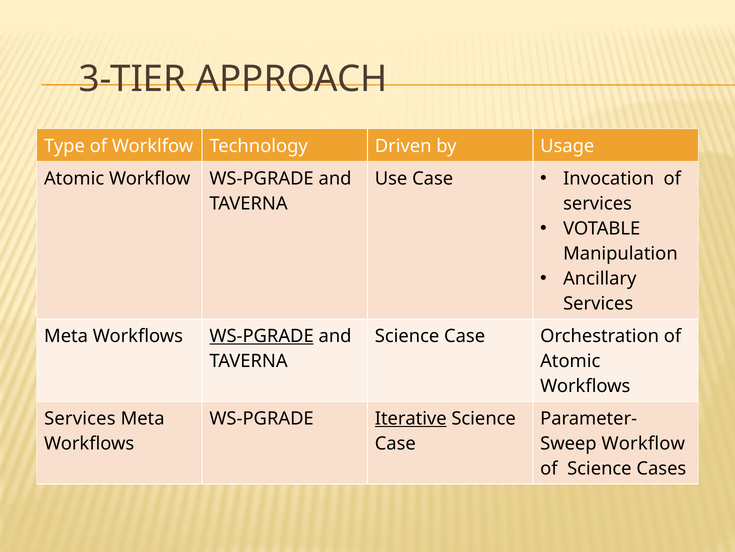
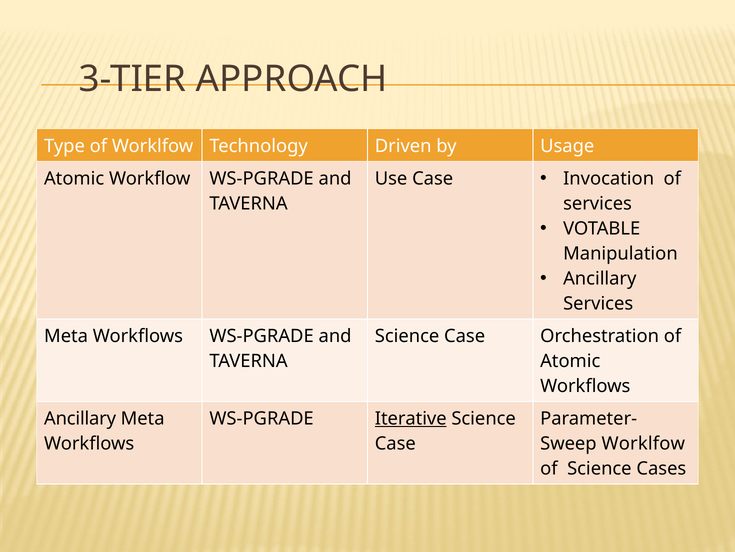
WS-PGRADE at (262, 336) underline: present -> none
Services at (80, 418): Services -> Ancillary
Workflow at (643, 443): Workflow -> Worklfow
